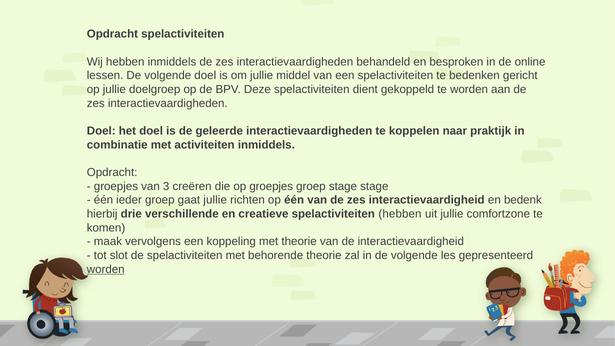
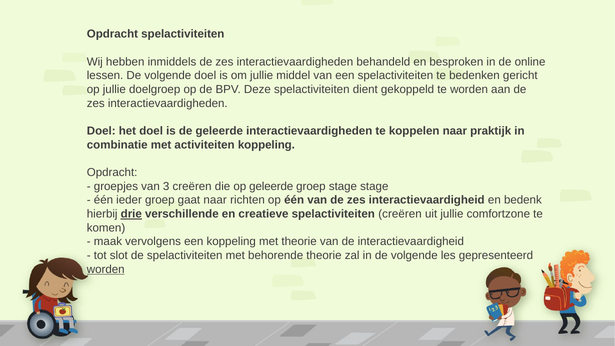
activiteiten inmiddels: inmiddels -> koppeling
op groepjes: groepjes -> geleerde
gaat jullie: jullie -> naar
drie underline: none -> present
spelactiviteiten hebben: hebben -> creëren
